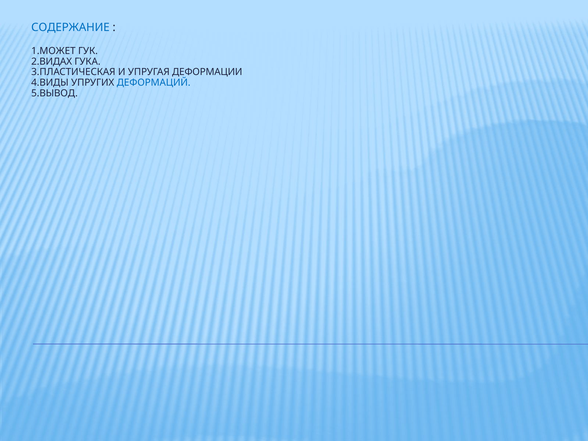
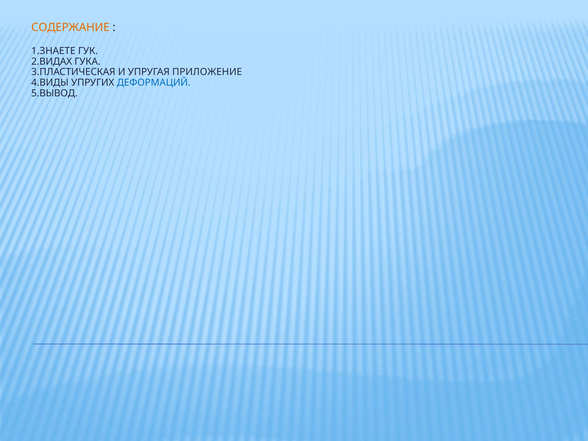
СОДЕРЖАНИЕ colour: blue -> orange
1.МОЖЕТ: 1.МОЖЕТ -> 1.ЗНАЕТЕ
ДЕФОРМАЦИИ: ДЕФОРМАЦИИ -> ПРИЛОЖЕНИЕ
